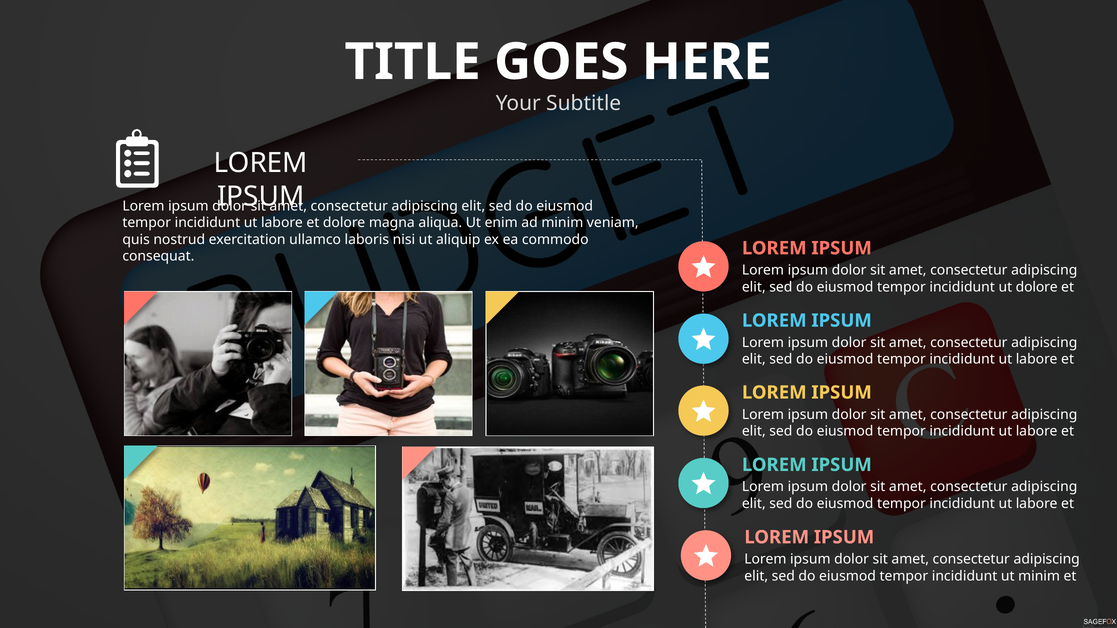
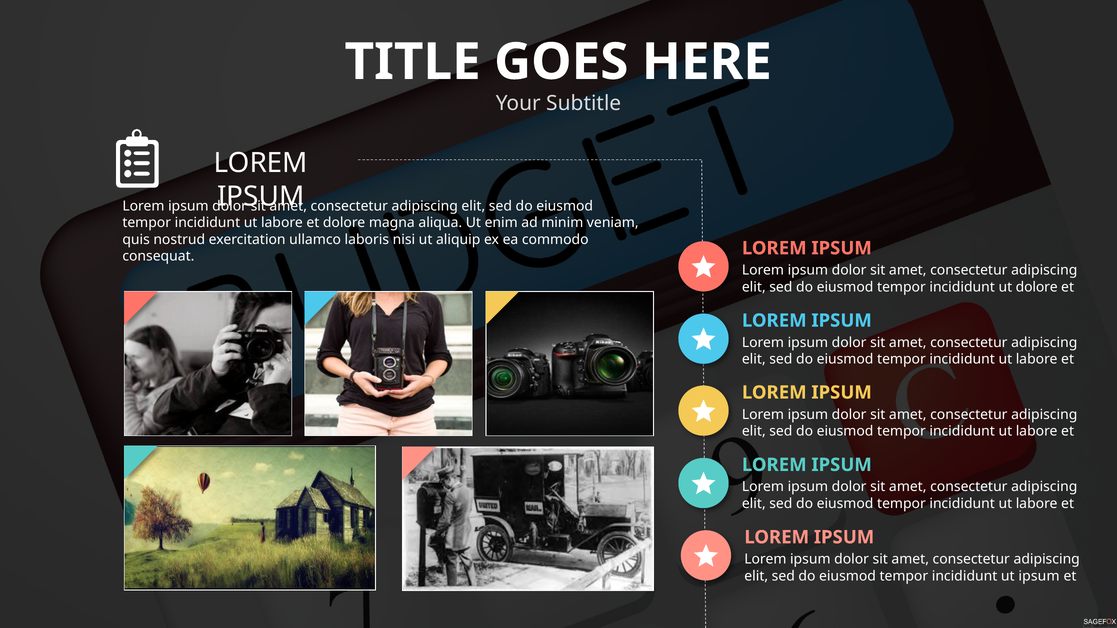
ut minim: minim -> ipsum
